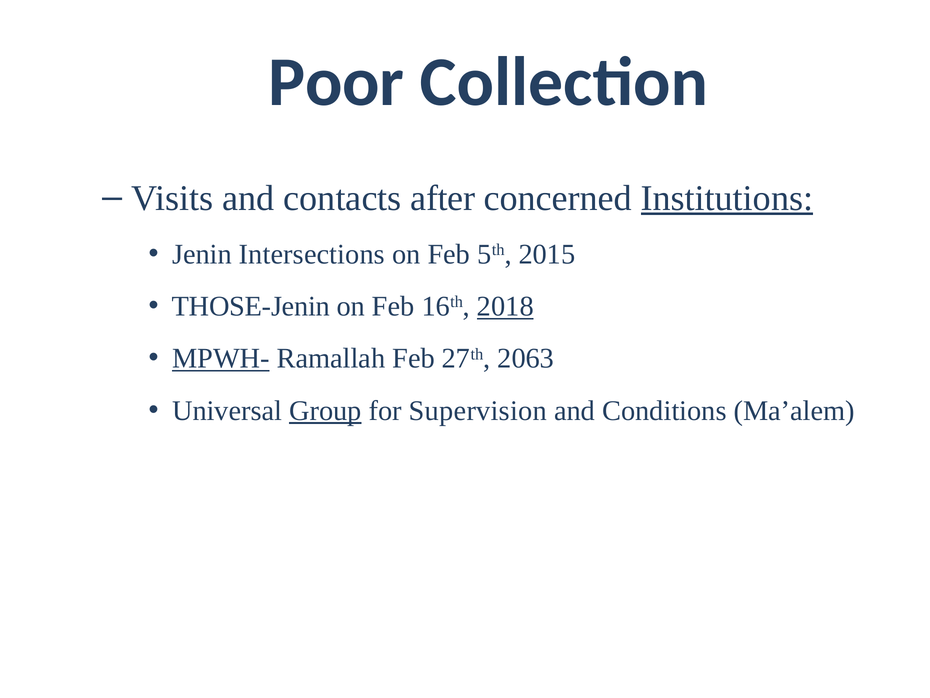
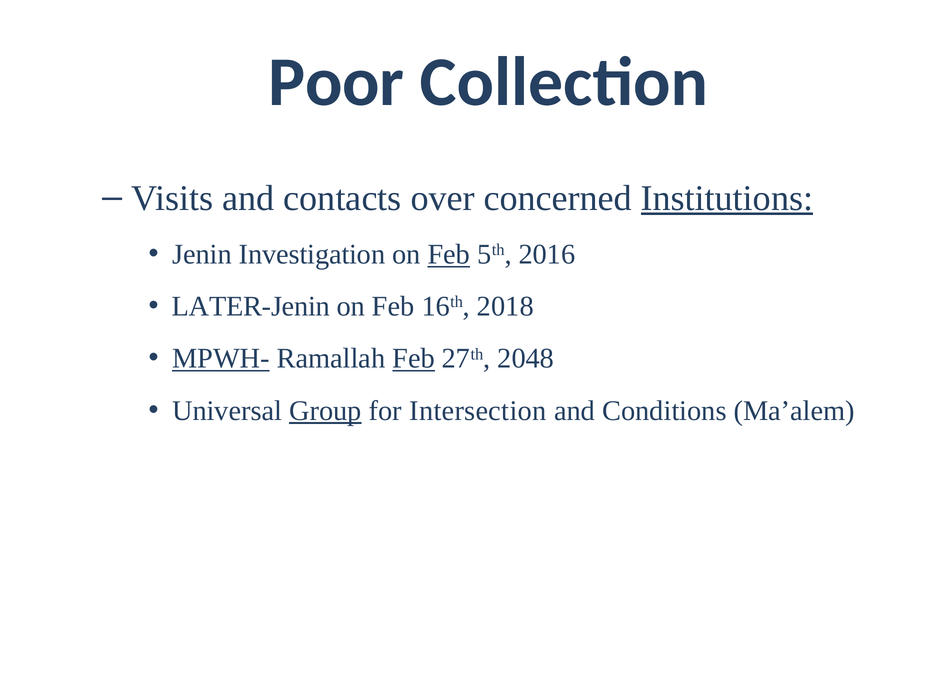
after: after -> over
Intersections: Intersections -> Investigation
Feb at (449, 254) underline: none -> present
2015: 2015 -> 2016
THOSE-Jenin: THOSE-Jenin -> LATER-Jenin
2018 underline: present -> none
Feb at (414, 358) underline: none -> present
2063: 2063 -> 2048
Supervision: Supervision -> Intersection
